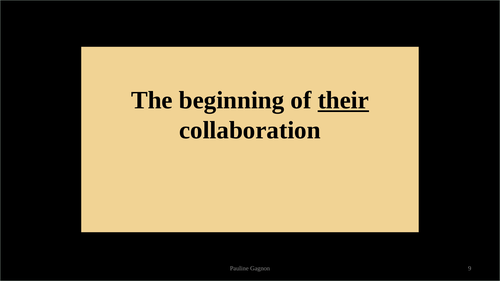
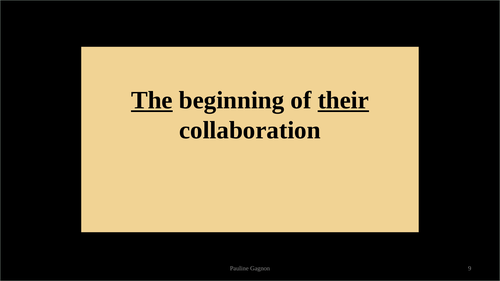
The underline: none -> present
